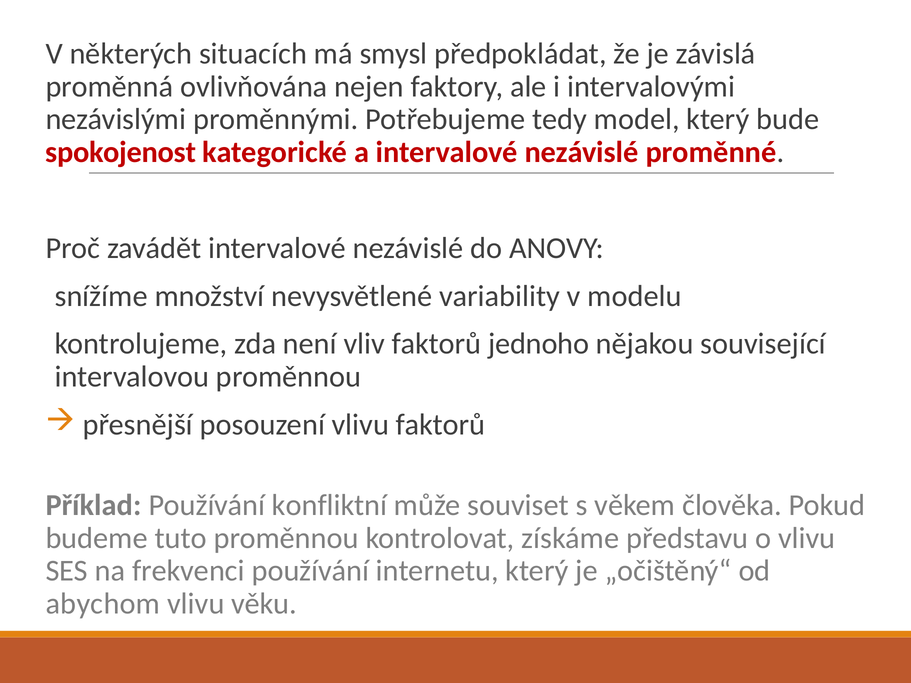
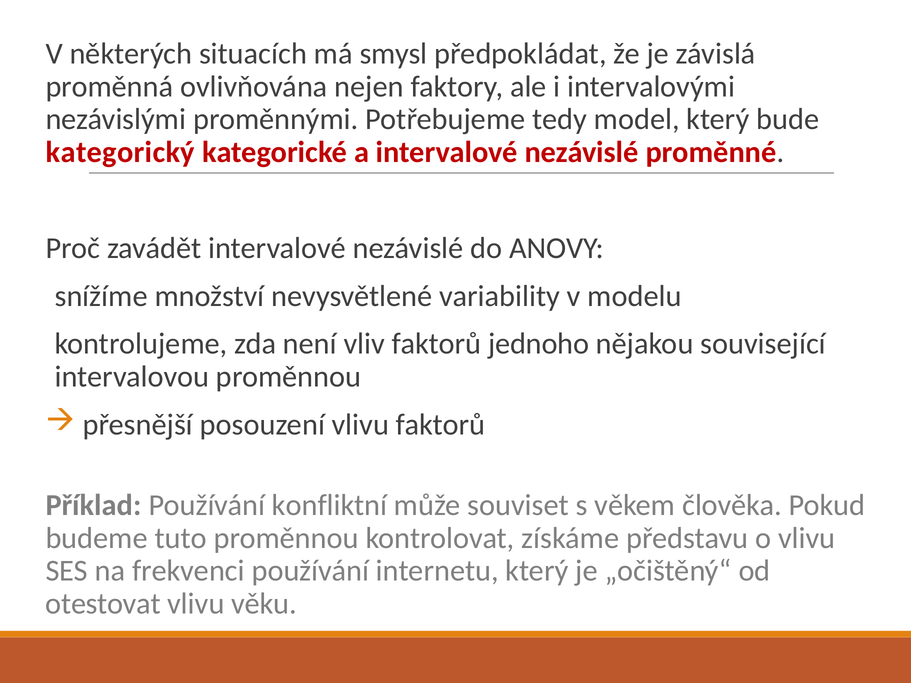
spokojenost: spokojenost -> kategorický
abychom: abychom -> otestovat
